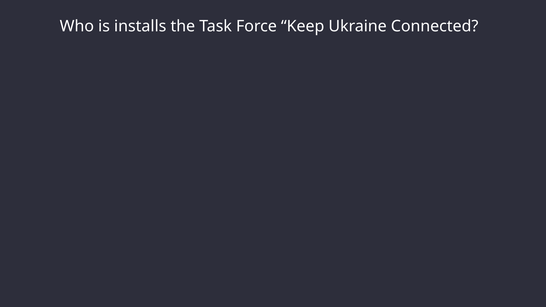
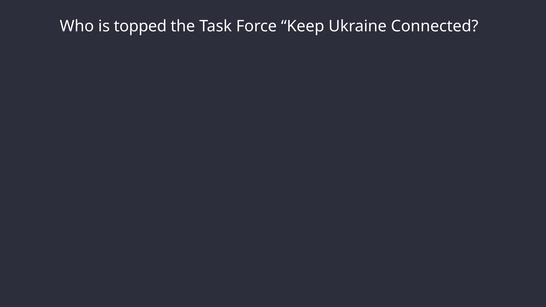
installs: installs -> topped
